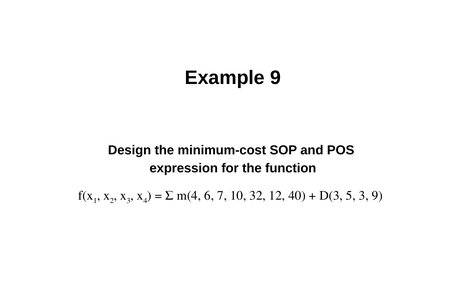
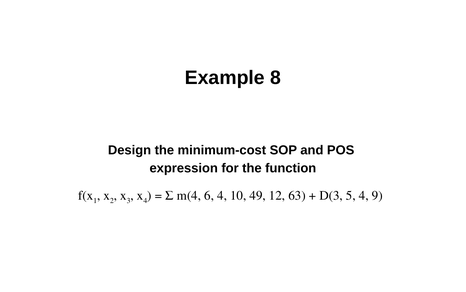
Example 9: 9 -> 8
6 7: 7 -> 4
32: 32 -> 49
40: 40 -> 63
5 3: 3 -> 4
